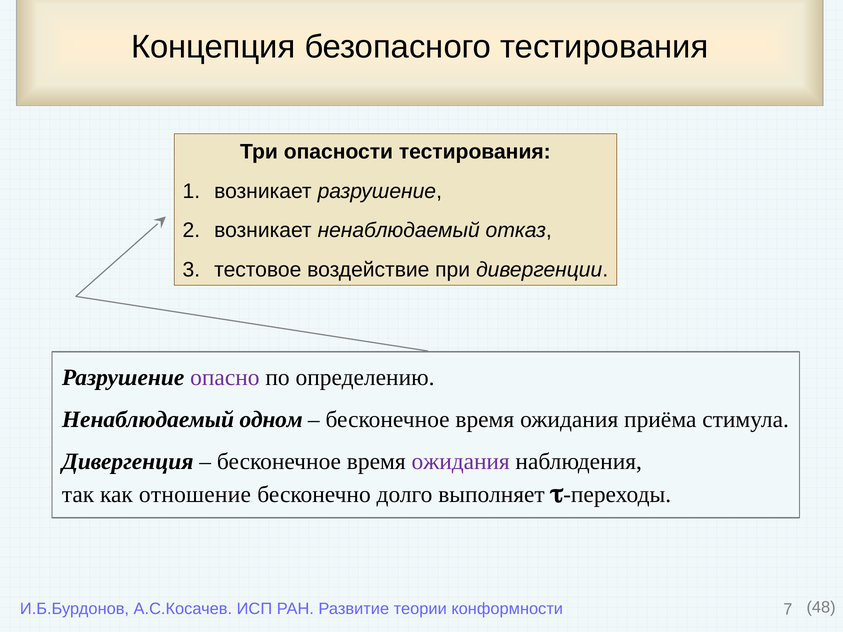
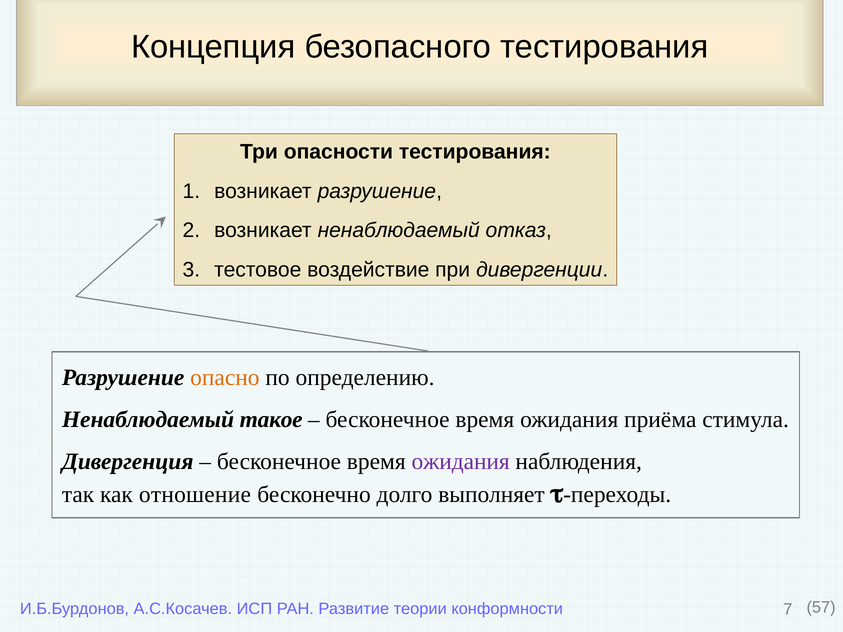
опасно colour: purple -> orange
одном: одном -> такое
48: 48 -> 57
